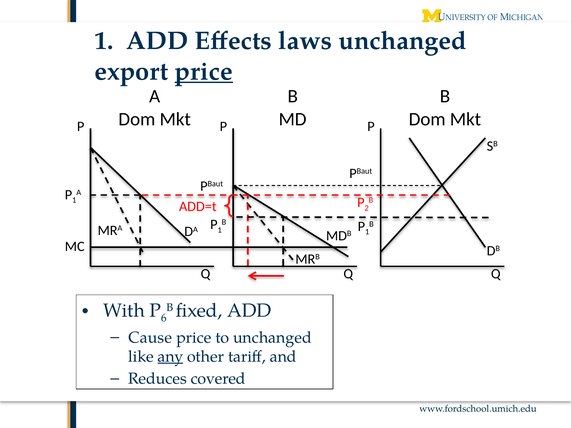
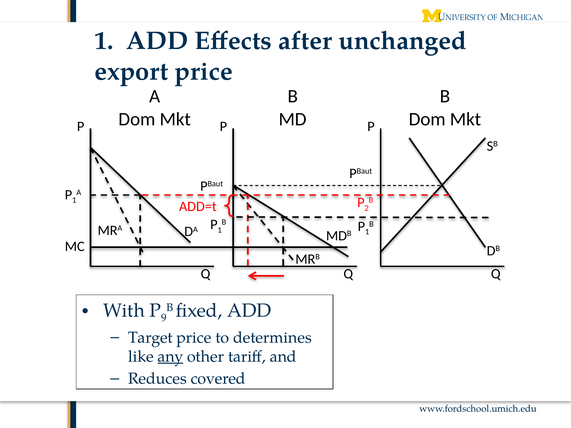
laws: laws -> after
price at (204, 71) underline: present -> none
6: 6 -> 9
Cause: Cause -> Target
to unchanged: unchanged -> determines
